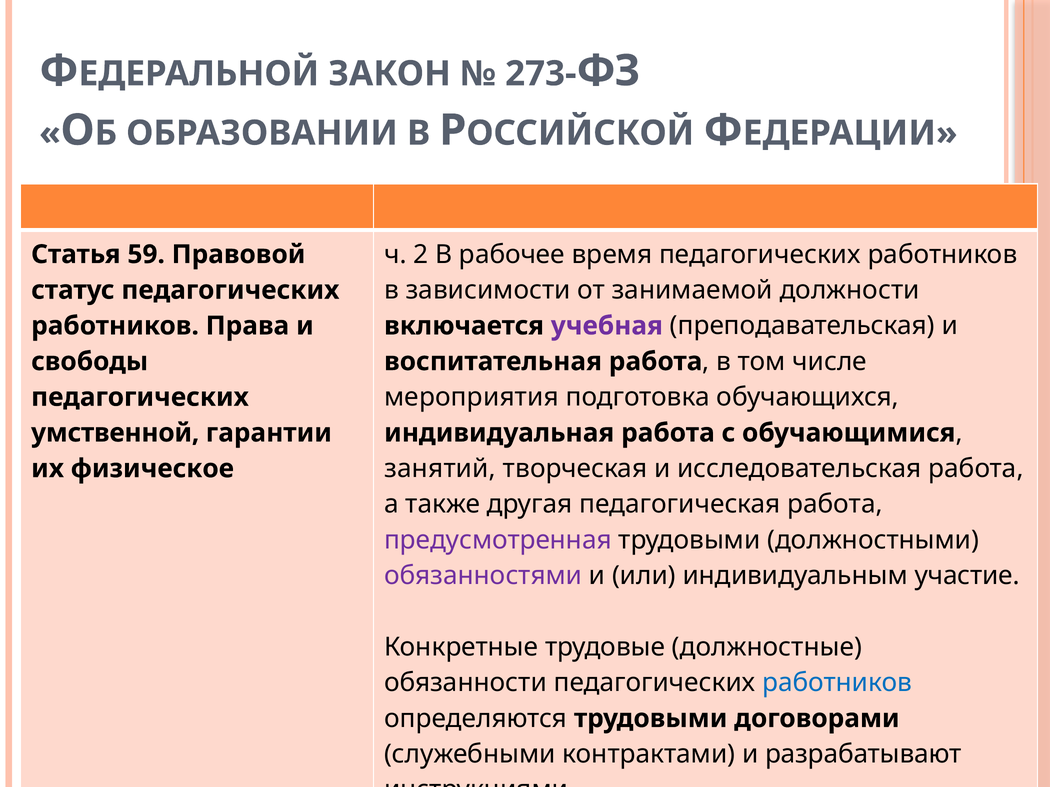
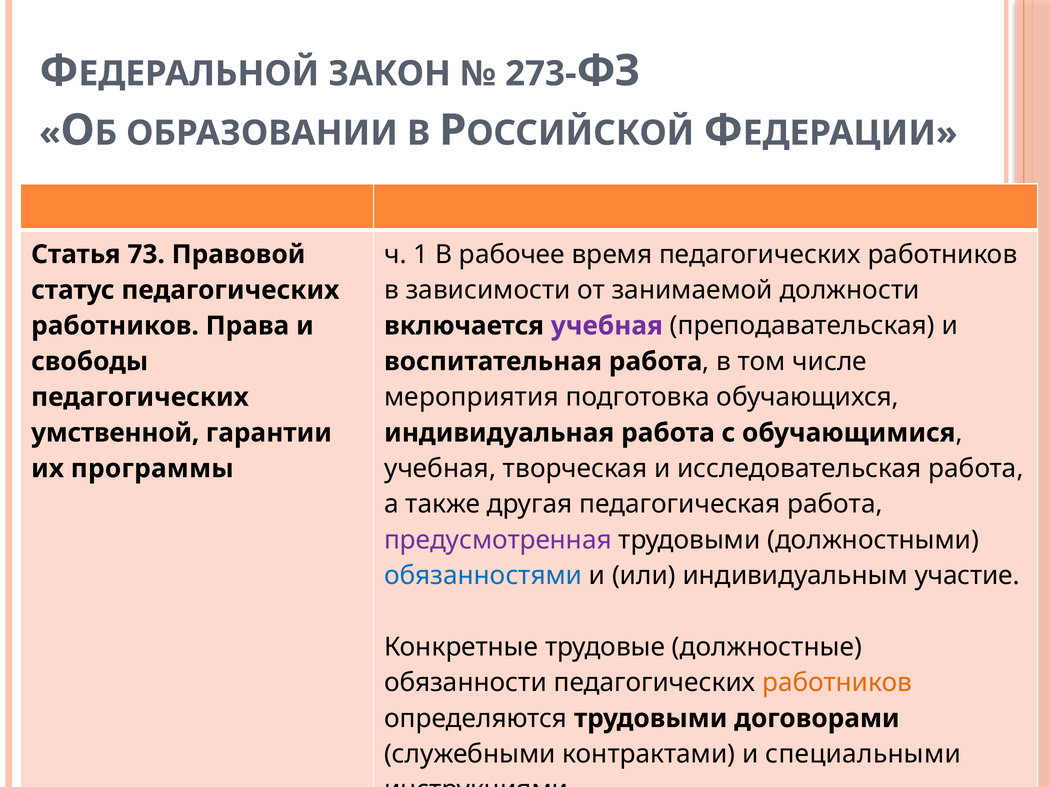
2: 2 -> 1
59: 59 -> 73
занятий at (440, 469): занятий -> учебная
физическое: физическое -> программы
обязанностями colour: purple -> blue
работников at (837, 683) colour: blue -> orange
разрабатывают: разрабатывают -> специальными
